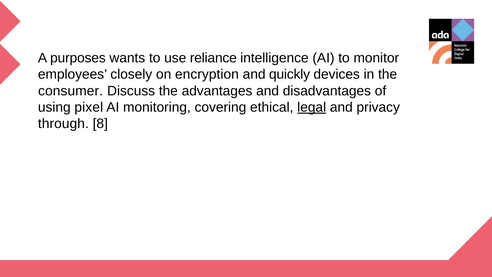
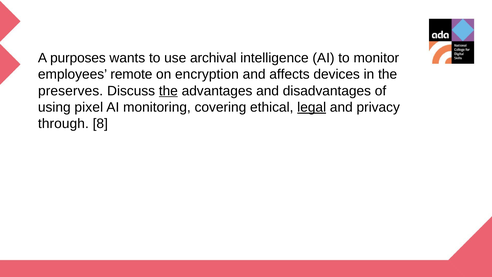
reliance: reliance -> archival
closely: closely -> remote
quickly: quickly -> affects
consumer: consumer -> preserves
the at (168, 91) underline: none -> present
